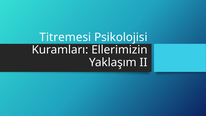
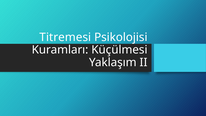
Ellerimizin: Ellerimizin -> Küçülmesi
